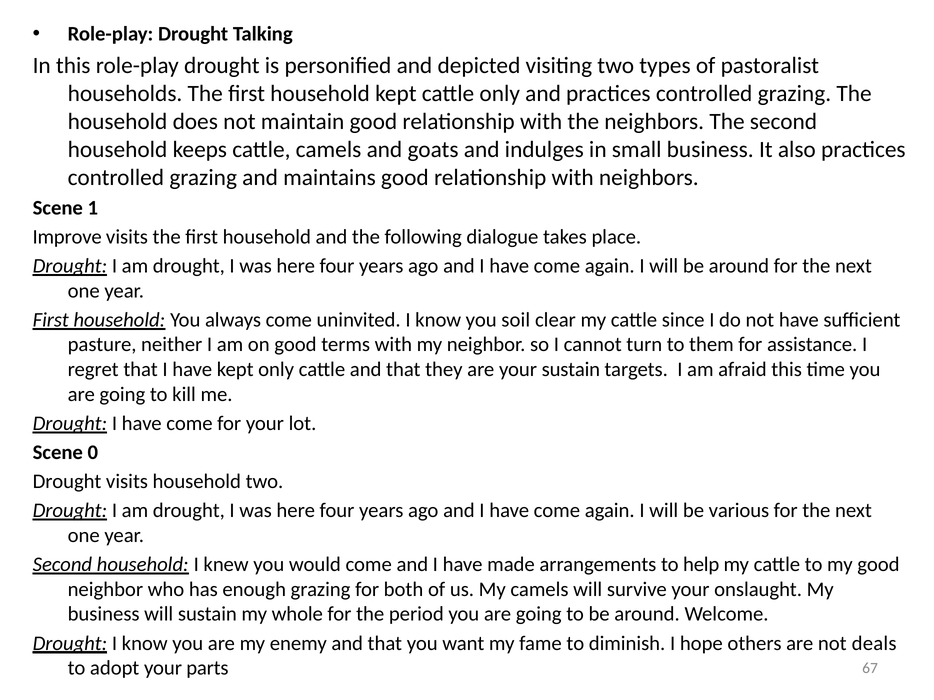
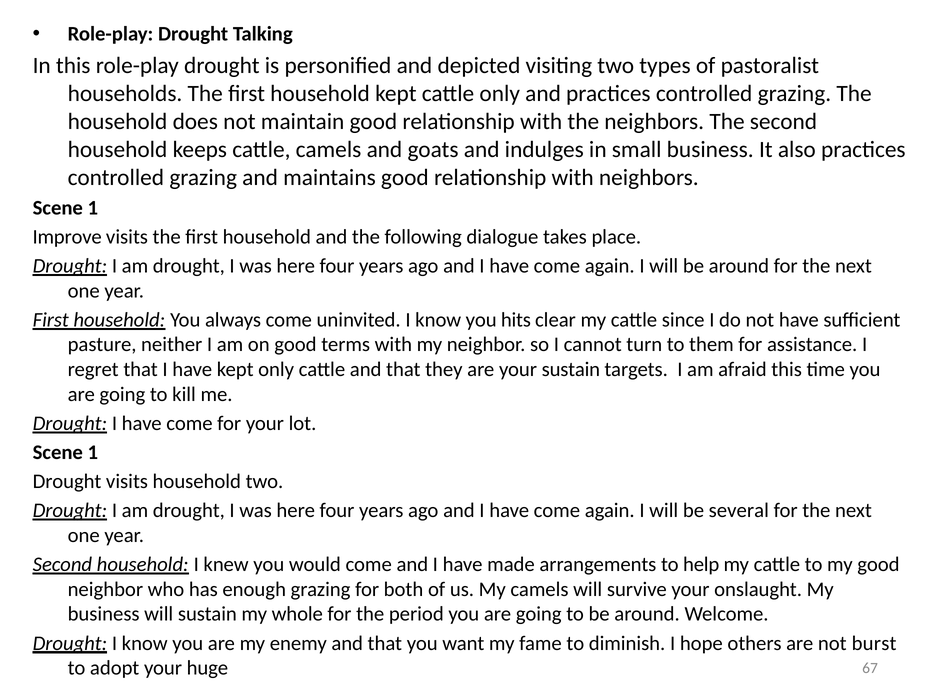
soil: soil -> hits
0 at (93, 453): 0 -> 1
various: various -> several
deals: deals -> burst
parts: parts -> huge
